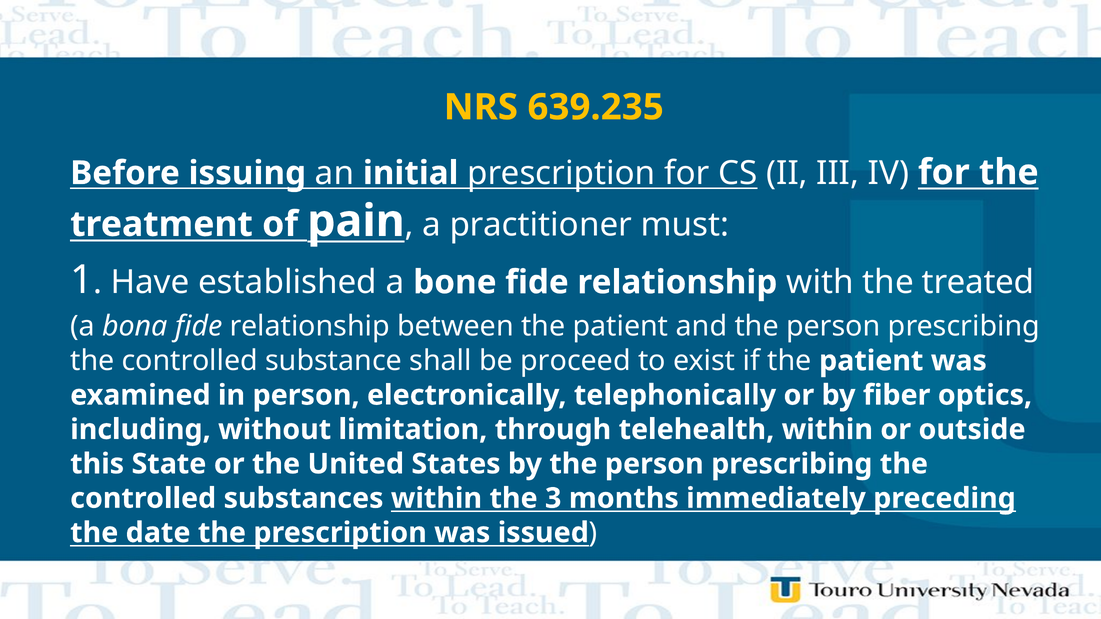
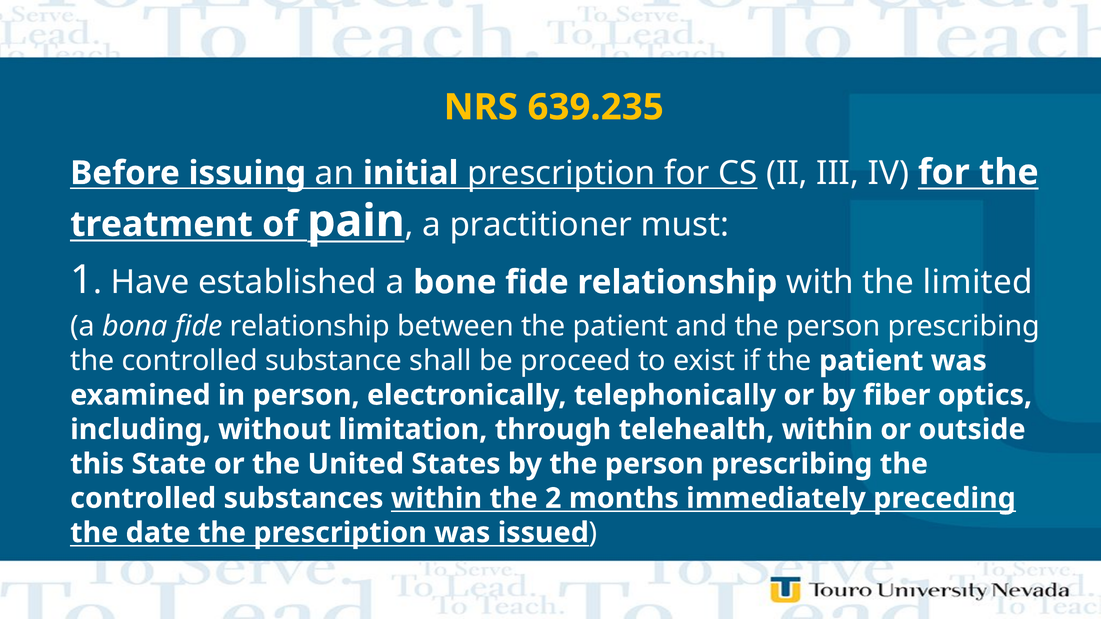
treated: treated -> limited
3: 3 -> 2
